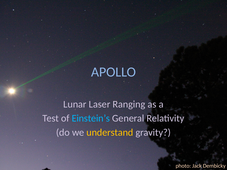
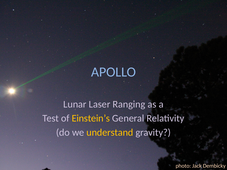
Einstein’s colour: light blue -> yellow
